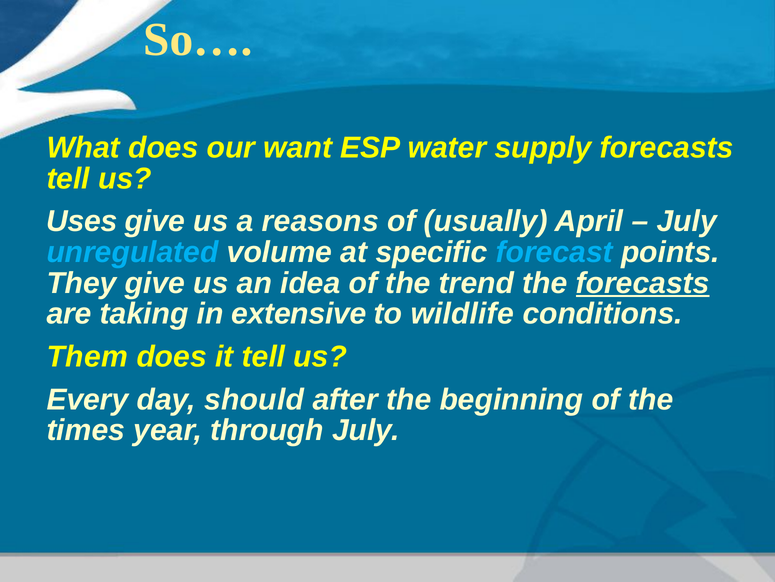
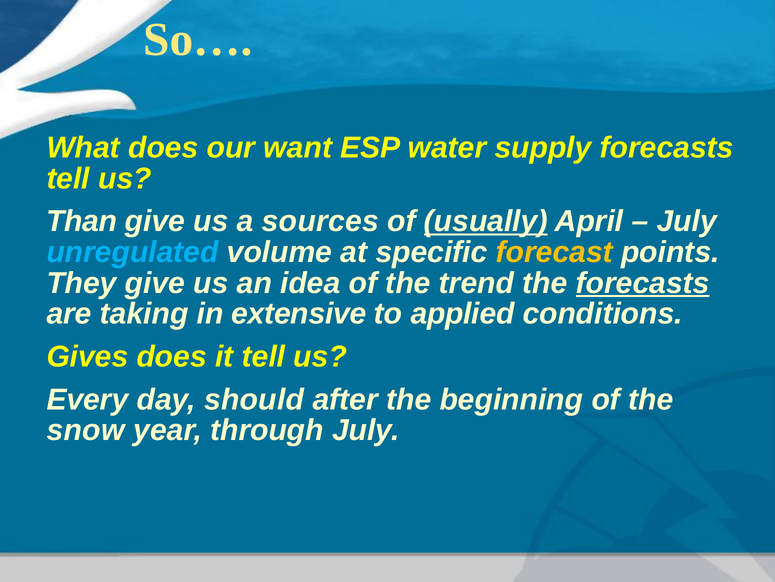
Uses: Uses -> Than
reasons: reasons -> sources
usually underline: none -> present
forecast colour: light blue -> yellow
wildlife: wildlife -> applied
Them: Them -> Gives
times: times -> snow
